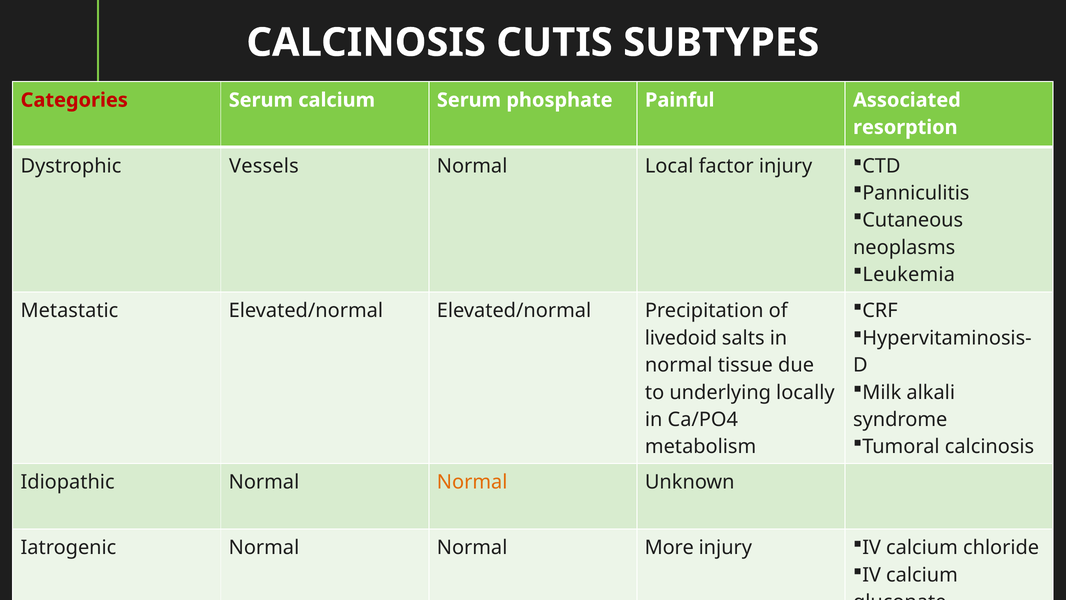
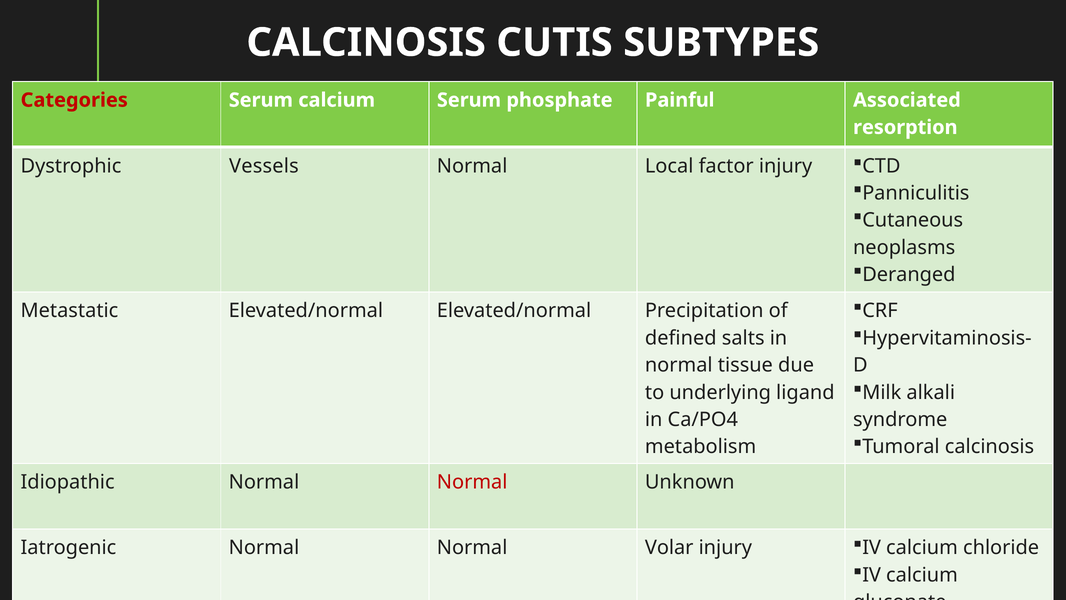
Leukemia: Leukemia -> Deranged
livedoid: livedoid -> defined
locally: locally -> ligand
Normal at (472, 482) colour: orange -> red
More: More -> Volar
